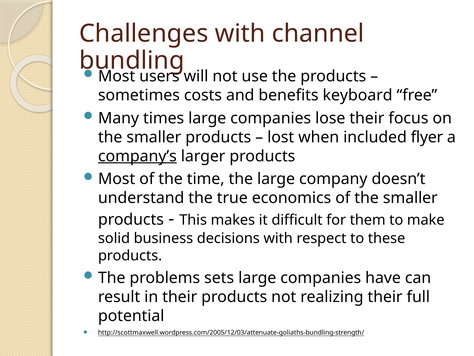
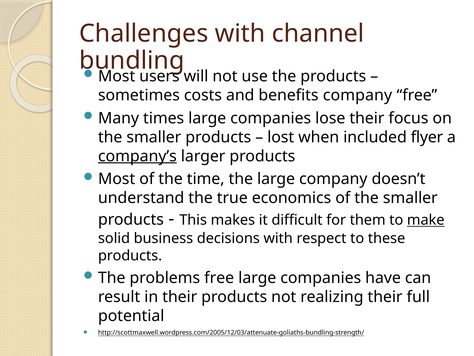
benefits keyboard: keyboard -> company
make underline: none -> present
problems sets: sets -> free
